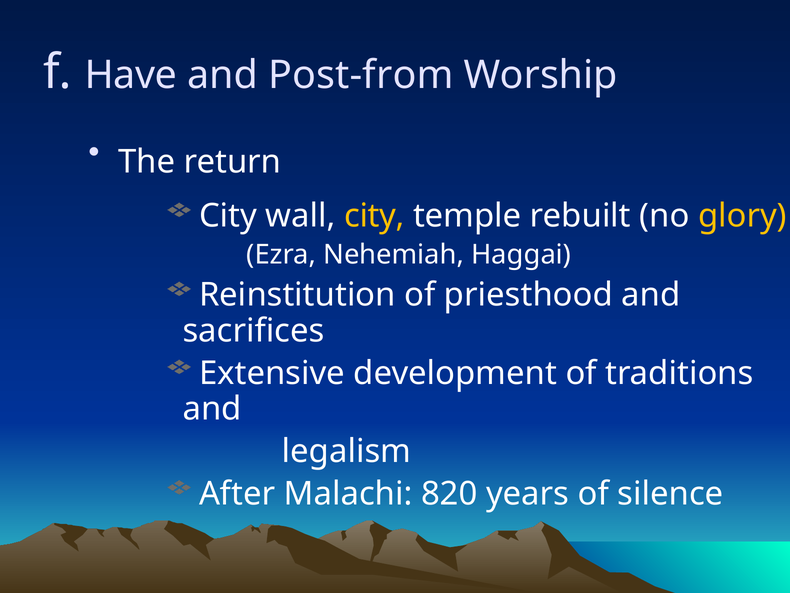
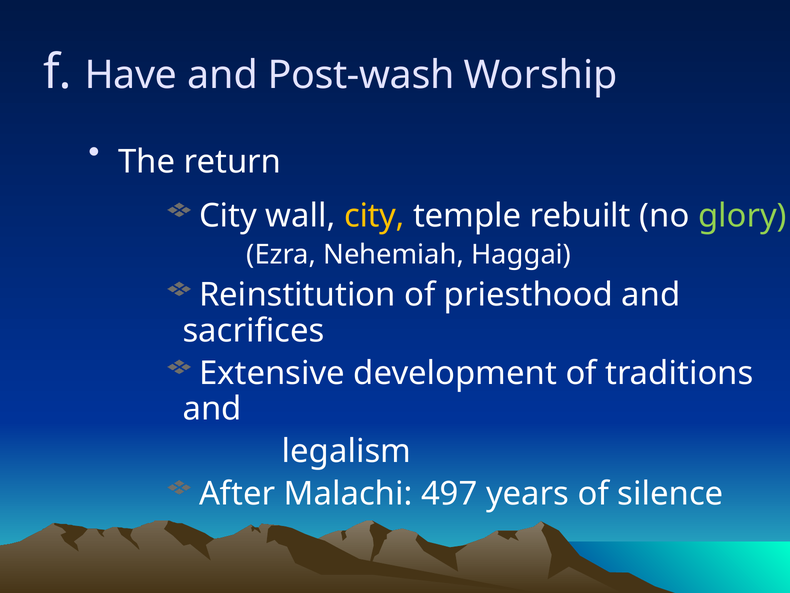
Post-from: Post-from -> Post-wash
glory colour: yellow -> light green
820: 820 -> 497
